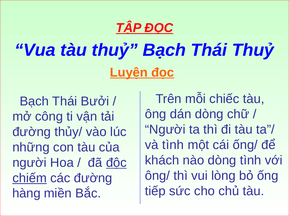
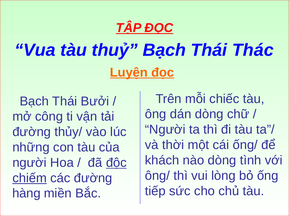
Thái Thuỷ: Thuỷ -> Thác
và tình: tình -> thời
